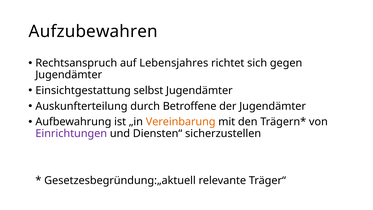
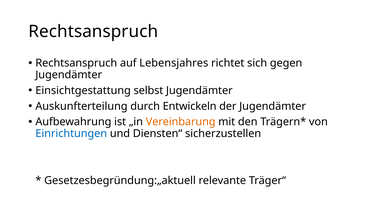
Aufzubewahren at (93, 31): Aufzubewahren -> Rechtsanspruch
Betroffene: Betroffene -> Entwickeln
Einrichtungen colour: purple -> blue
